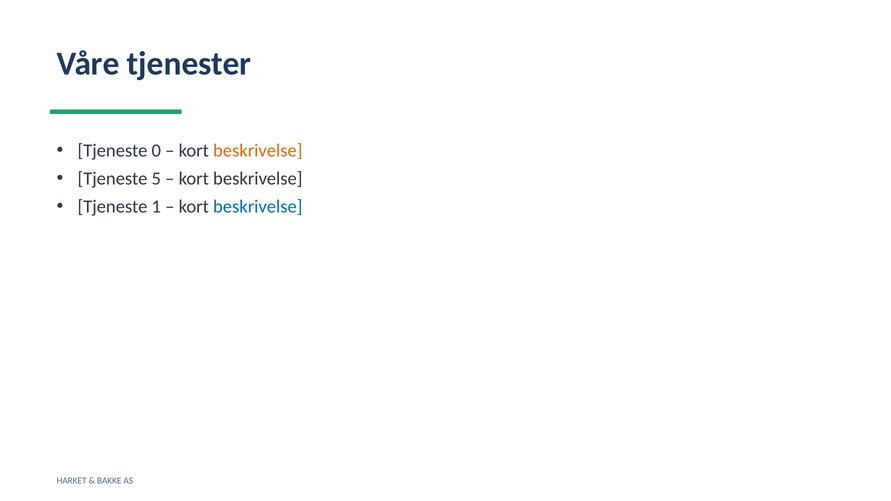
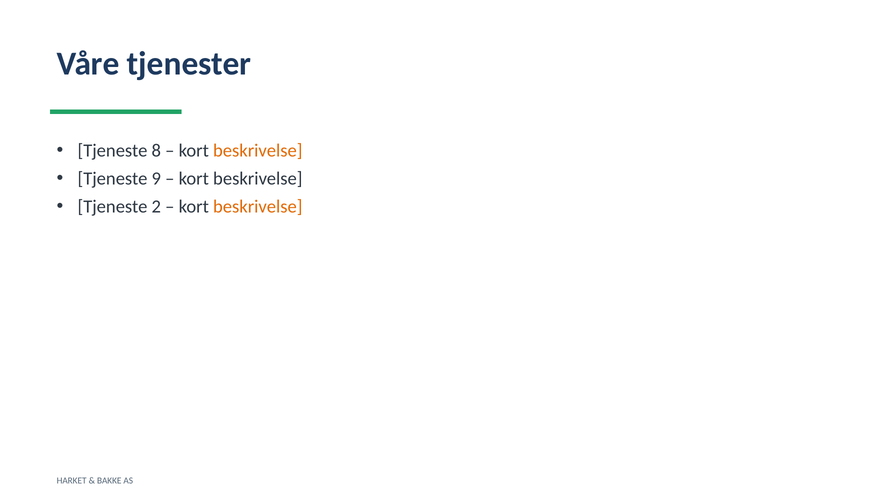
0: 0 -> 8
5: 5 -> 9
1: 1 -> 2
beskrivelse at (258, 207) colour: blue -> orange
